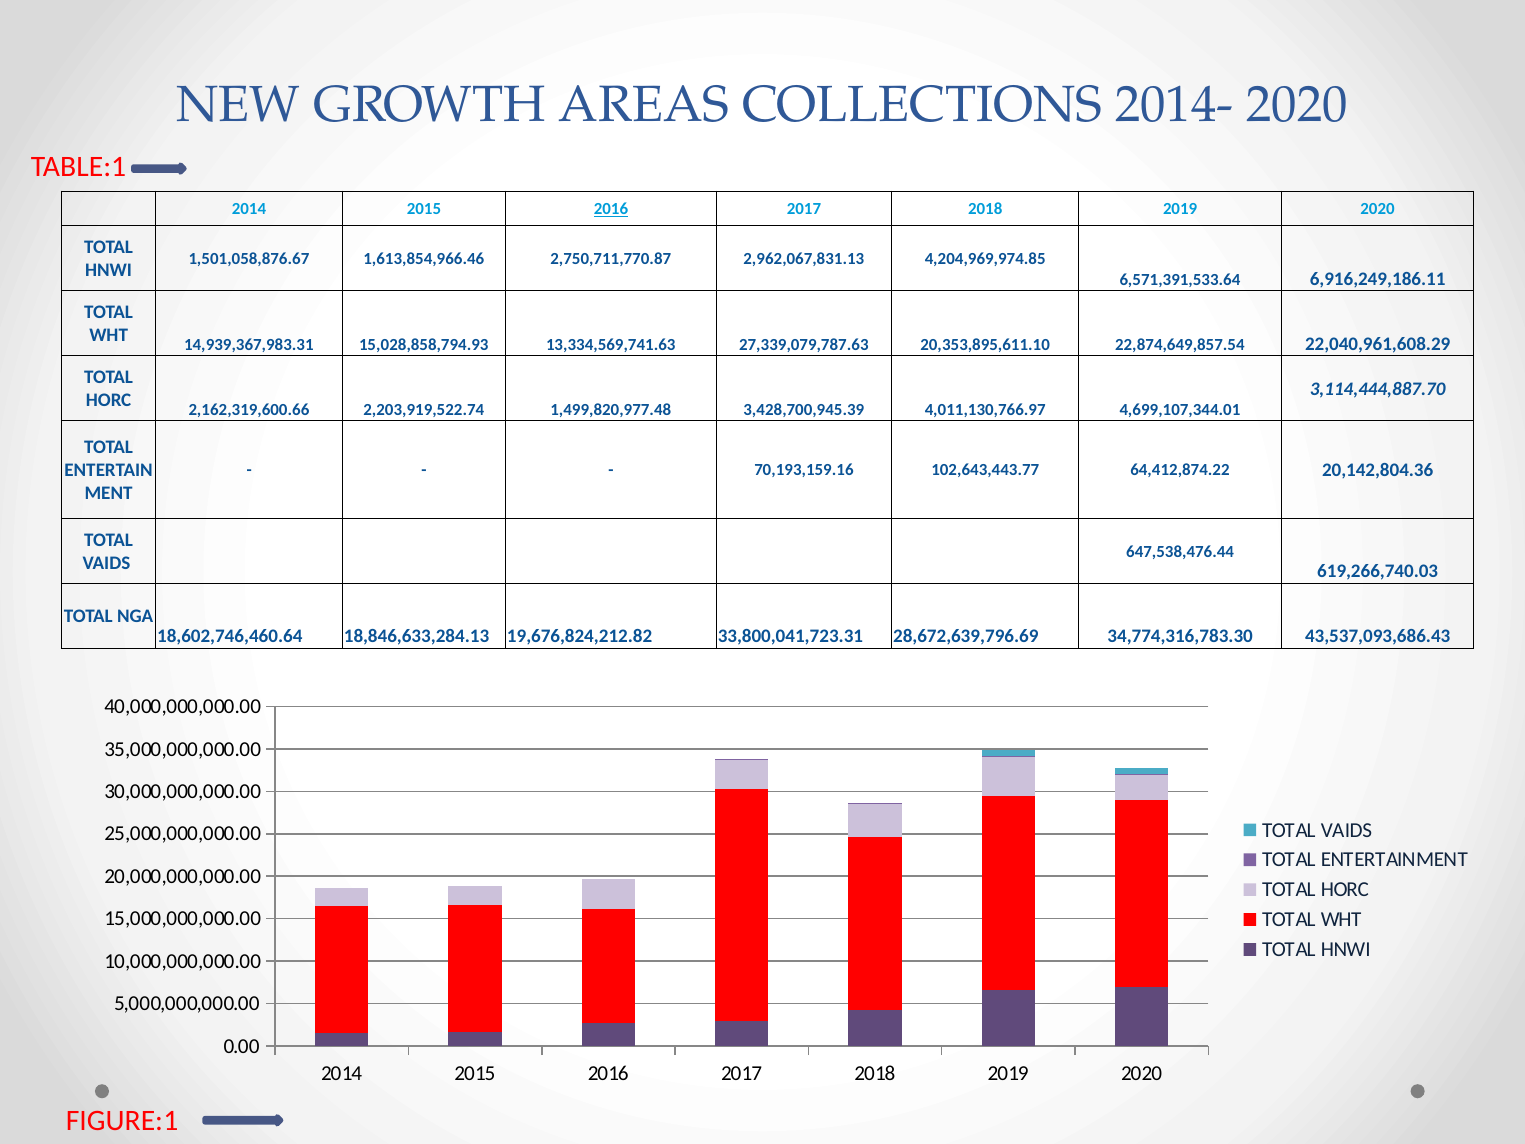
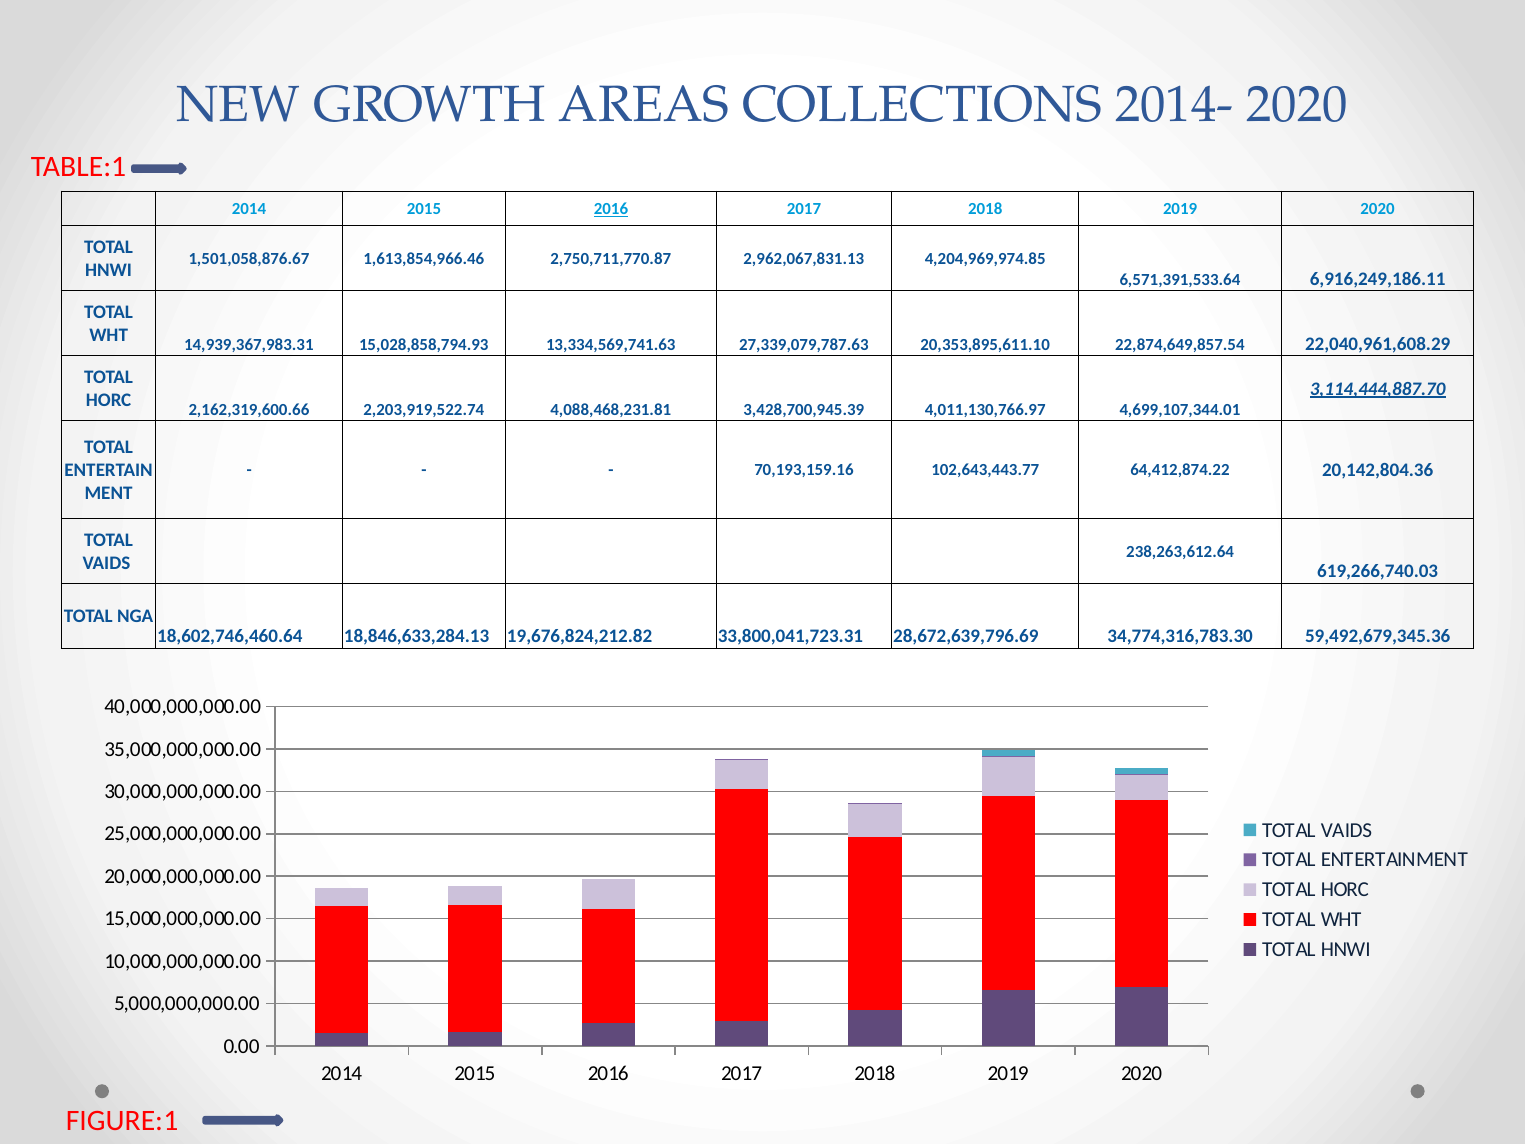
3,114,444,887.70 underline: none -> present
1,499,820,977.48: 1,499,820,977.48 -> 4,088,468,231.81
647,538,476.44: 647,538,476.44 -> 238,263,612.64
43,537,093,686.43: 43,537,093,686.43 -> 59,492,679,345.36
